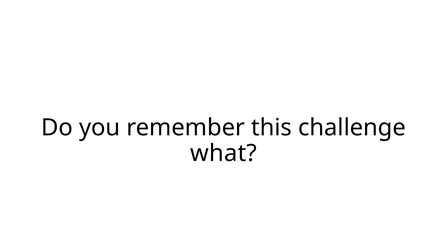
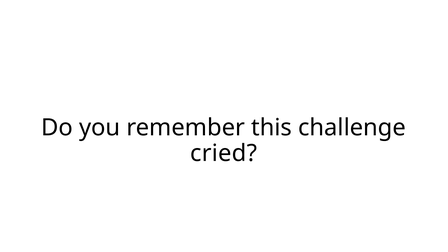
what: what -> cried
